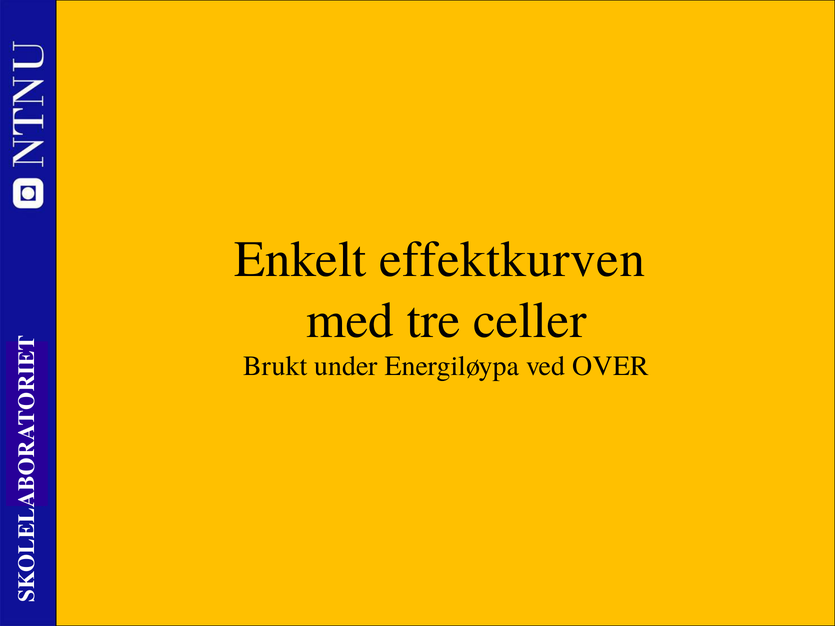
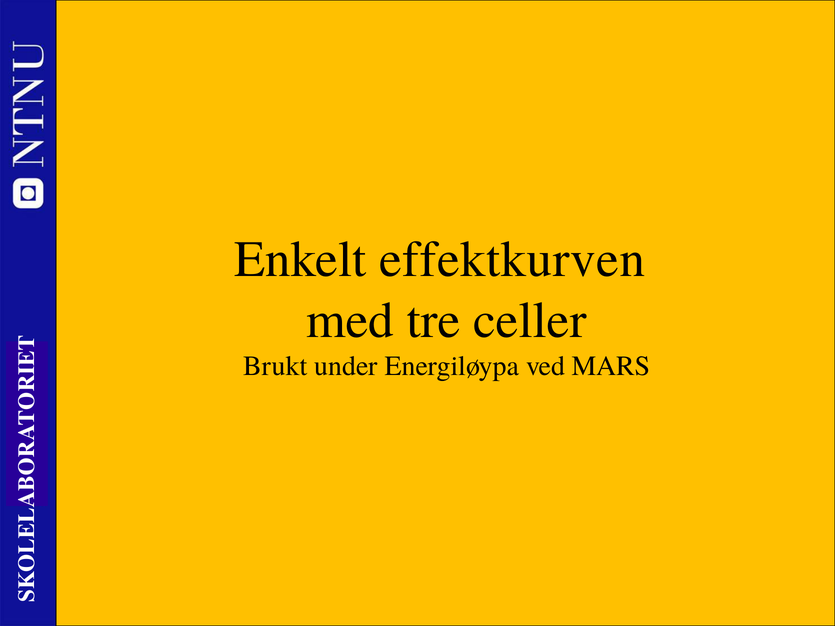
OVER: OVER -> MARS
